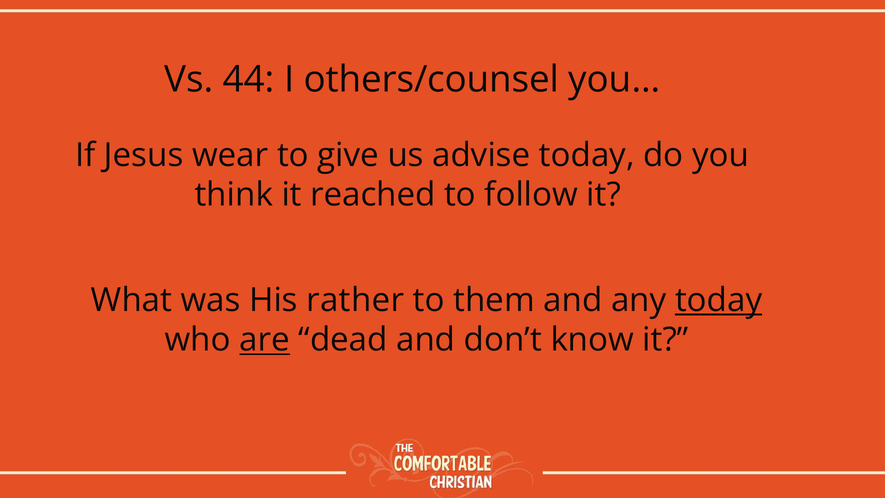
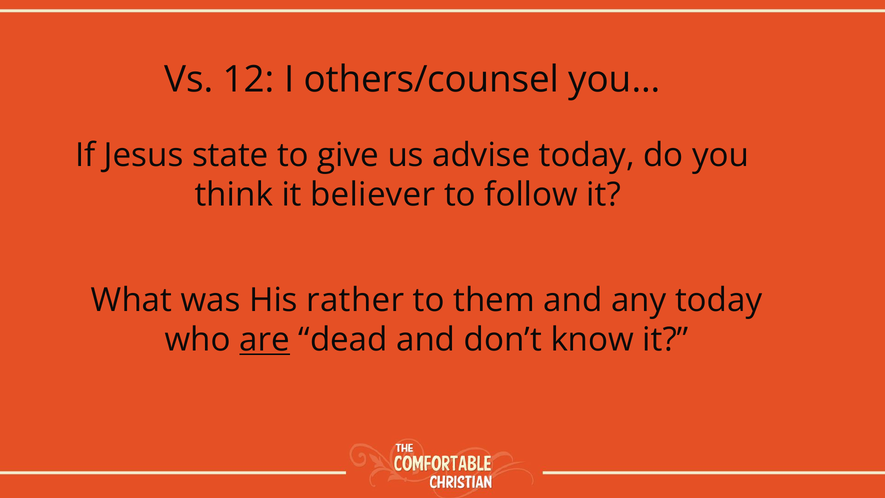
44: 44 -> 12
wear: wear -> state
reached: reached -> believer
today at (719, 300) underline: present -> none
